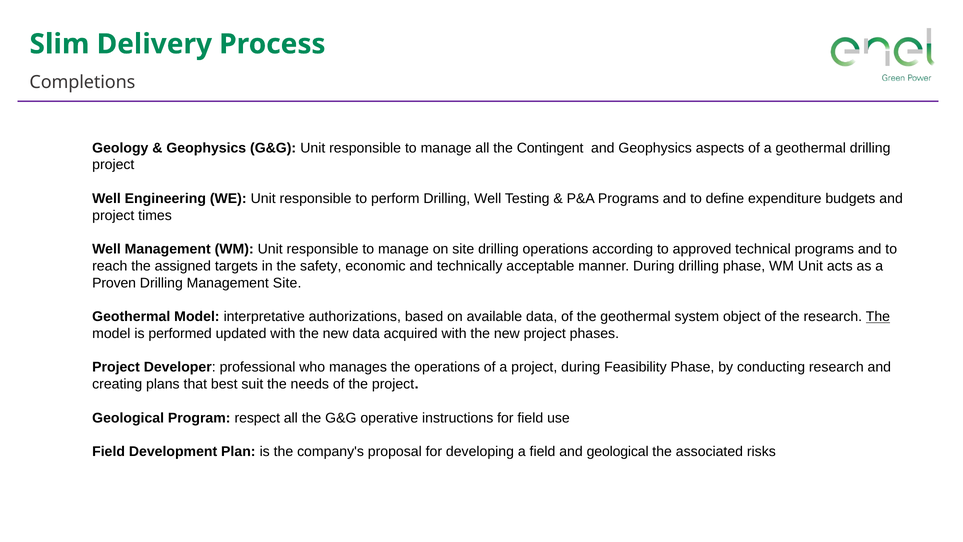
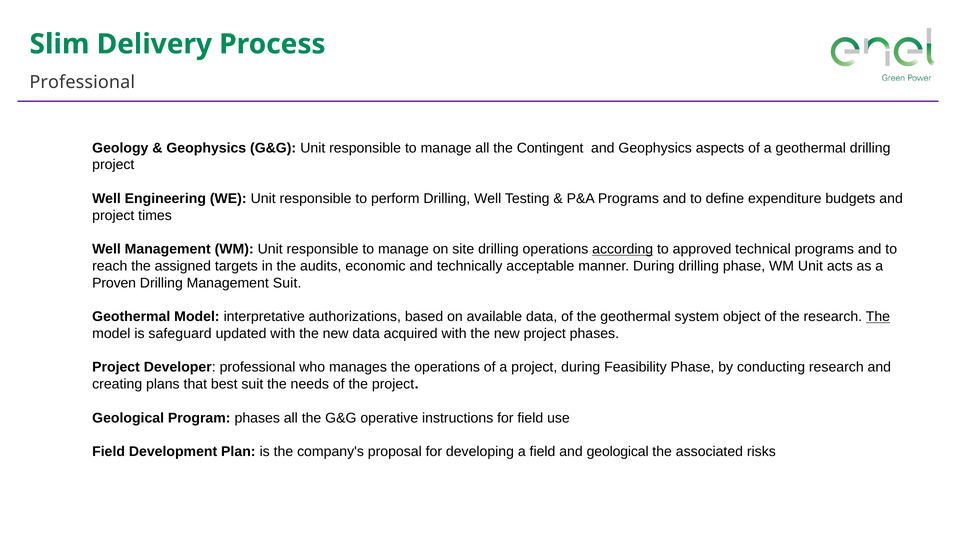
Completions at (82, 82): Completions -> Professional
according underline: none -> present
safety: safety -> audits
Management Site: Site -> Suit
performed: performed -> safeguard
Program respect: respect -> phases
